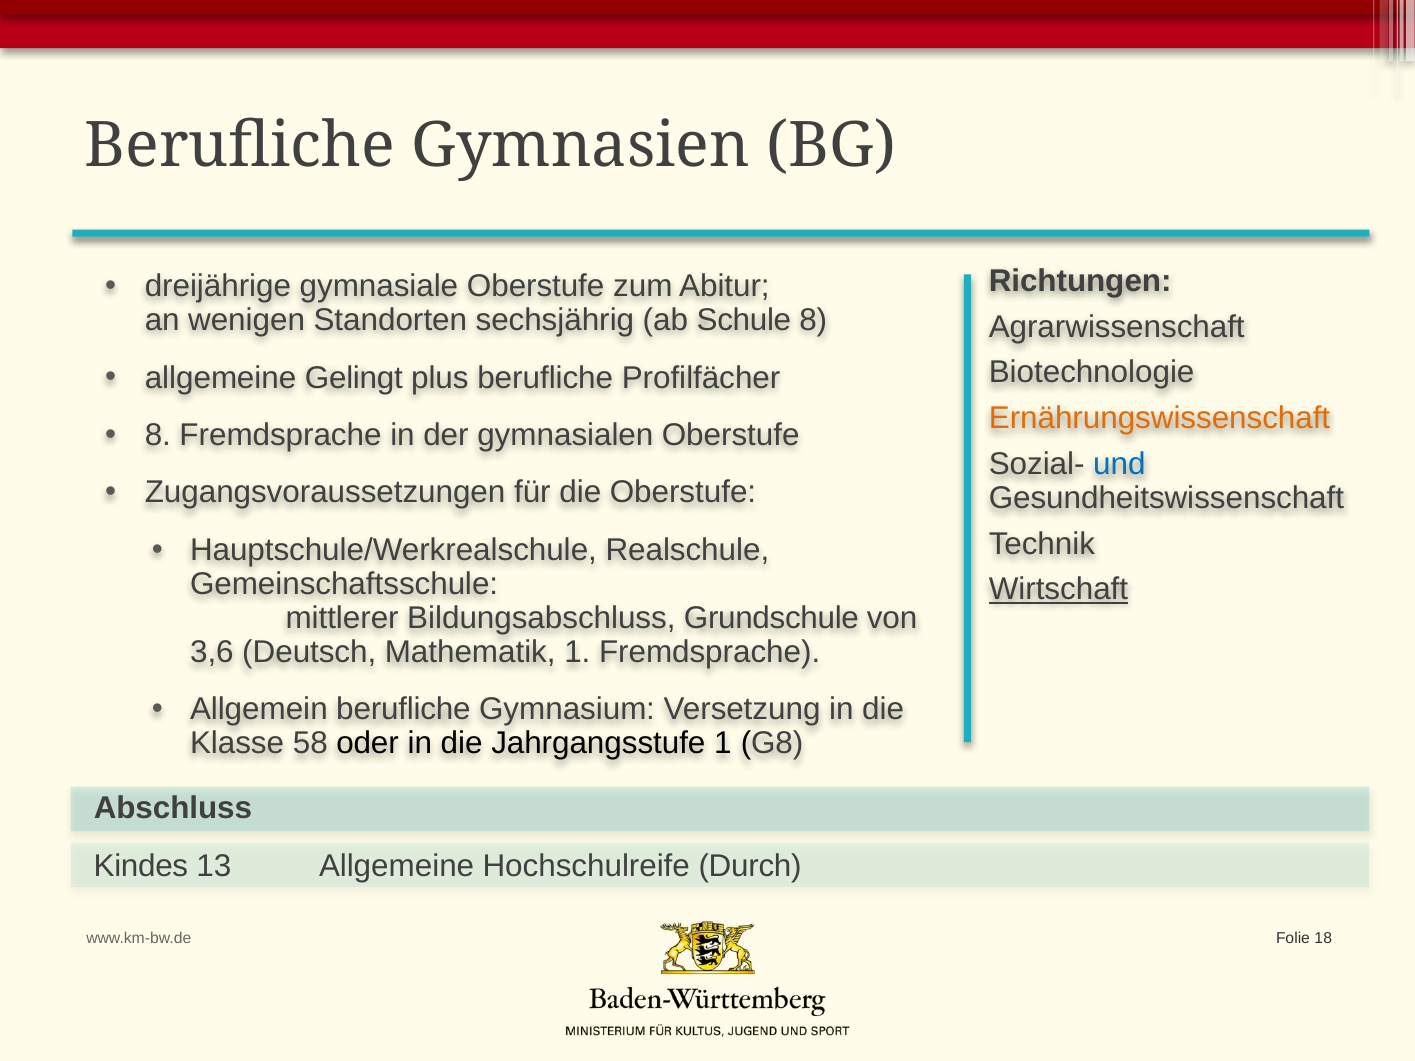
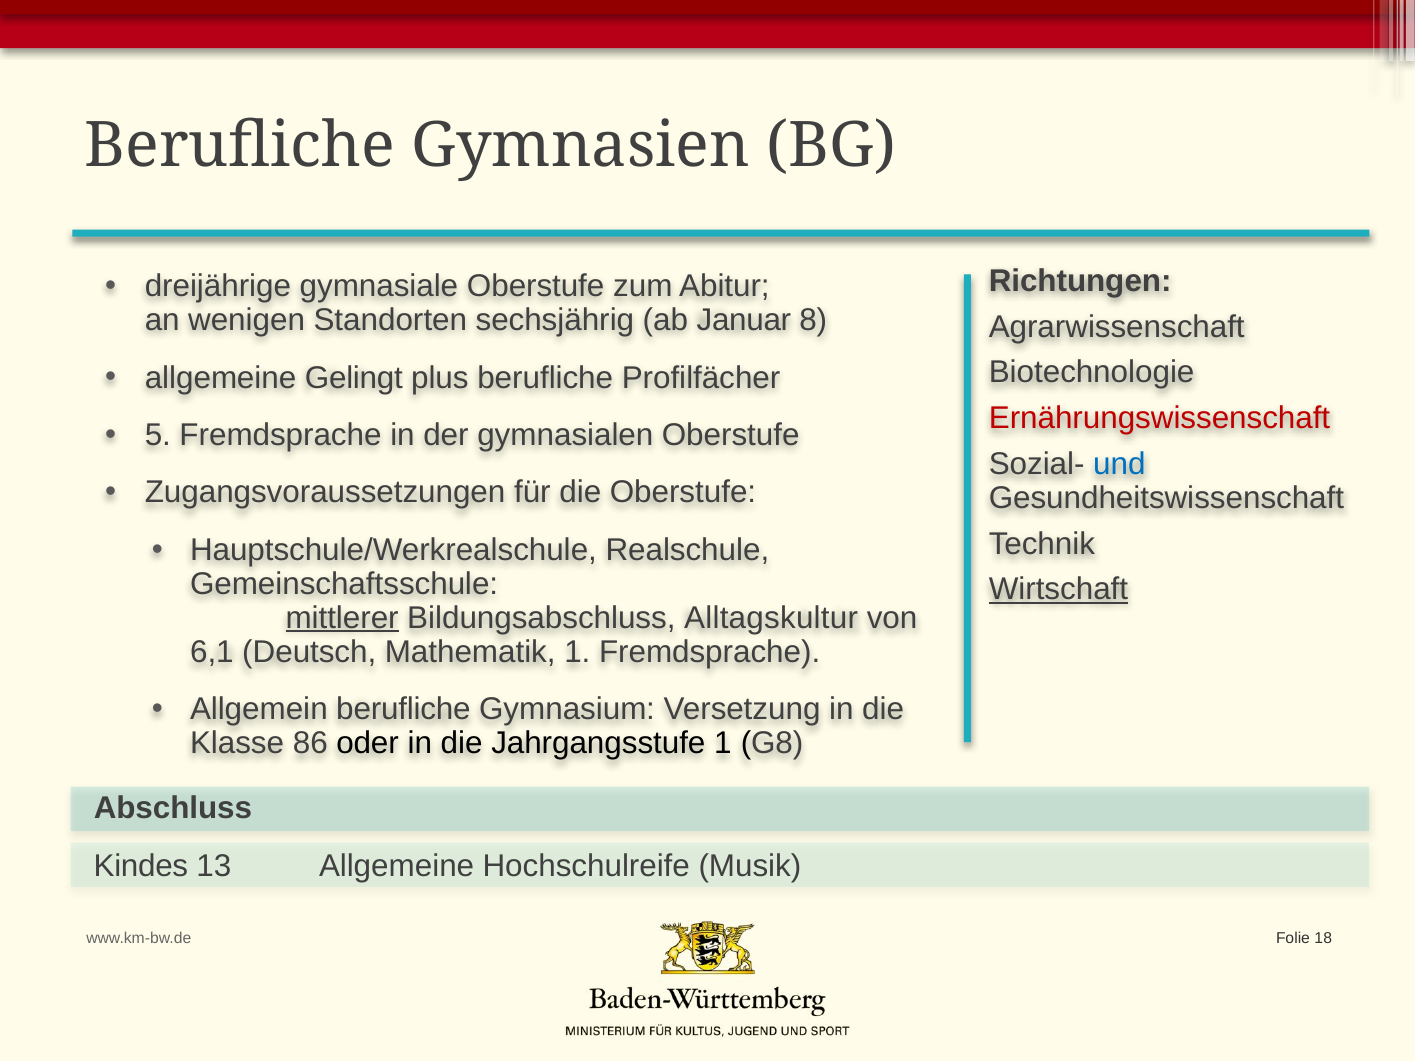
Schule: Schule -> Januar
Ernährungswissenschaft colour: orange -> red
8 at (158, 435): 8 -> 5
mittlerer underline: none -> present
Grundschule: Grundschule -> Alltagskultur
3,6: 3,6 -> 6,1
58: 58 -> 86
Durch: Durch -> Musik
